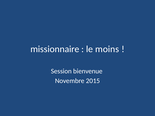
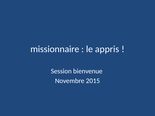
moins: moins -> appris
